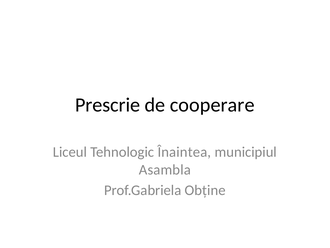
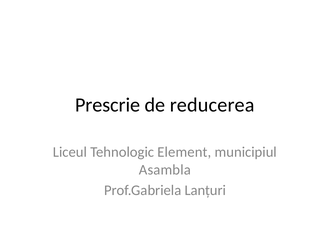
cooperare: cooperare -> reducerea
Înaintea: Înaintea -> Element
Obţine: Obţine -> Lanţuri
